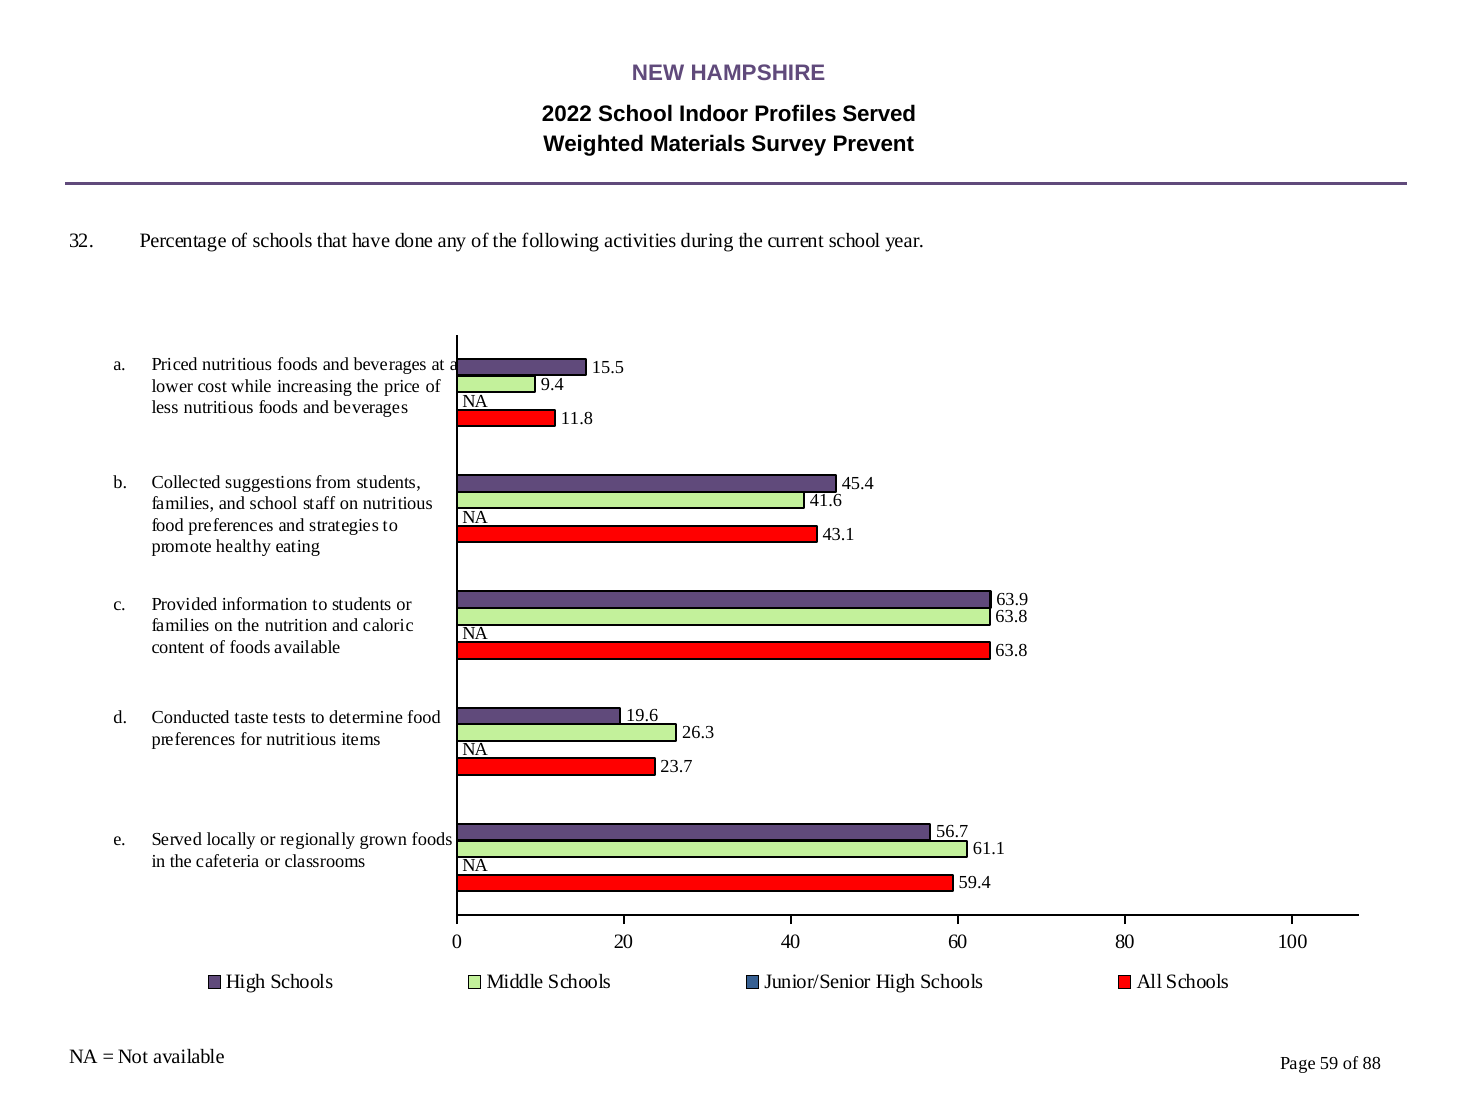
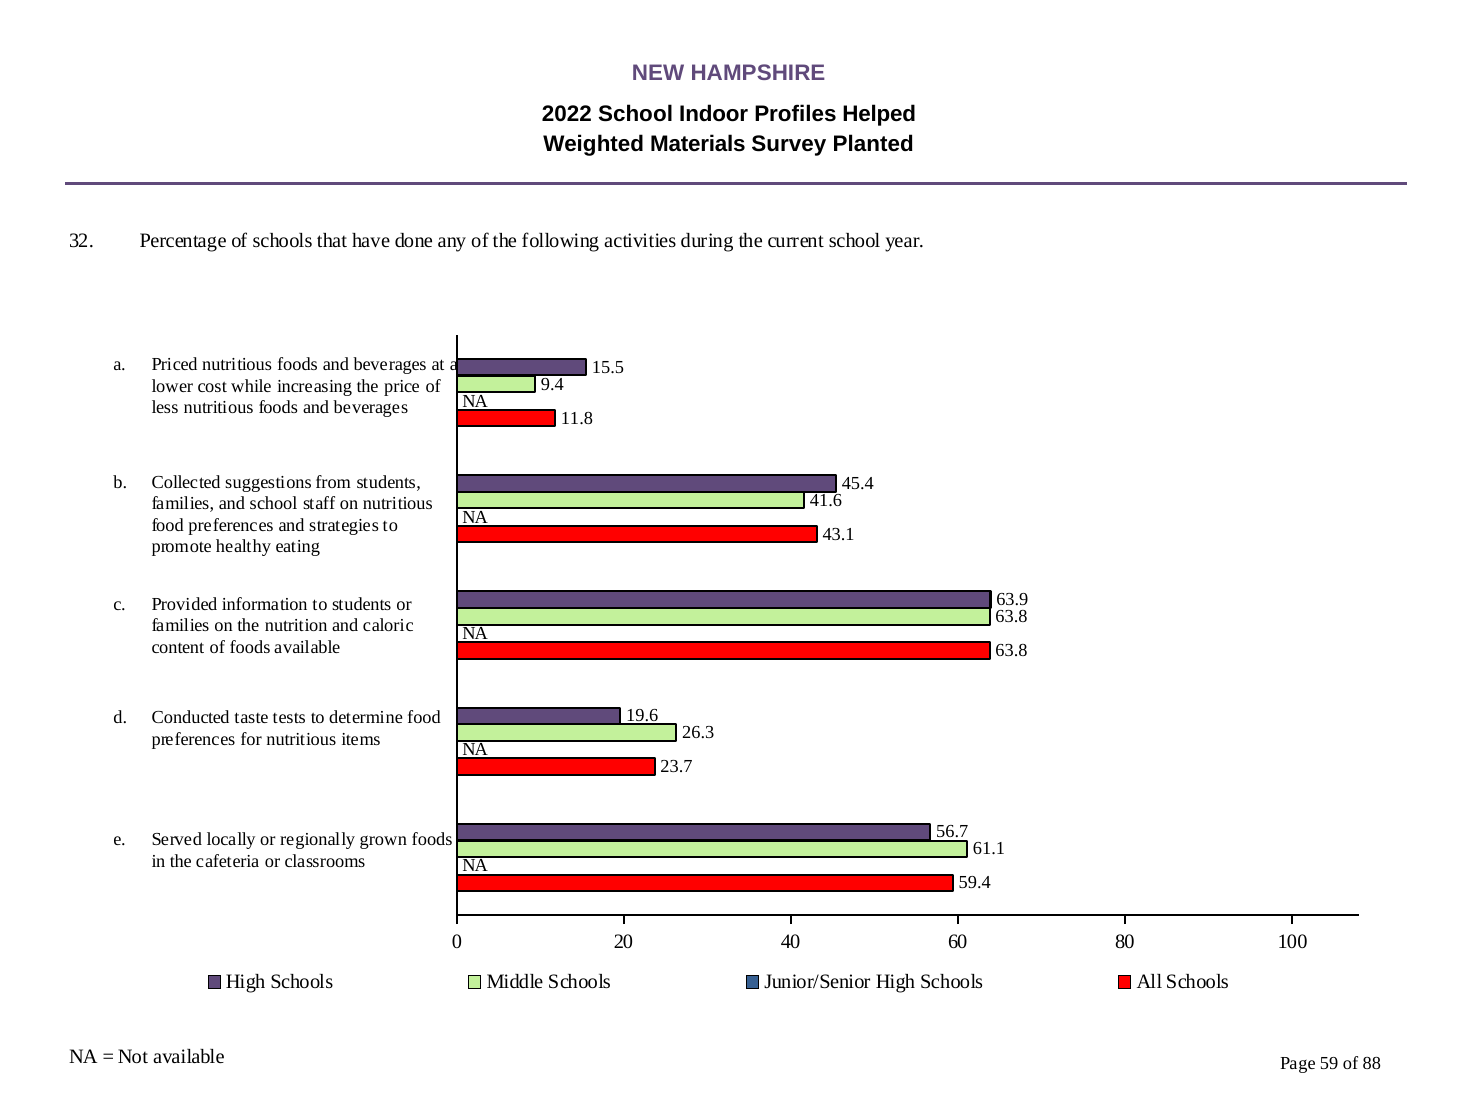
Profiles Served: Served -> Helped
Prevent: Prevent -> Planted
